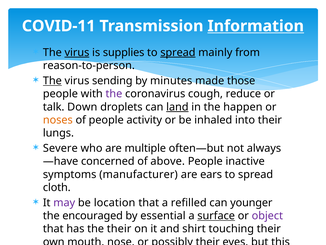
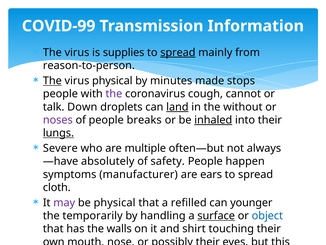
COVID-11: COVID-11 -> COVID-99
Information underline: present -> none
virus at (77, 52) underline: present -> none
virus sending: sending -> physical
those: those -> stops
reduce: reduce -> cannot
happen: happen -> without
noses colour: orange -> purple
activity: activity -> breaks
inhaled underline: none -> present
lungs underline: none -> present
concerned: concerned -> absolutely
above: above -> safety
inactive: inactive -> happen
be location: location -> physical
encouraged: encouraged -> temporarily
essential: essential -> handling
object colour: purple -> blue
the their: their -> walls
